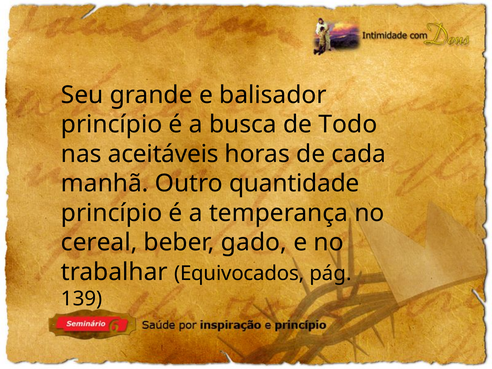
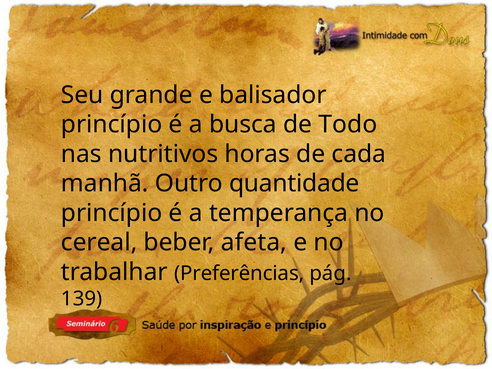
aceitáveis: aceitáveis -> nutritivos
gado: gado -> afeta
Equivocados: Equivocados -> Preferências
